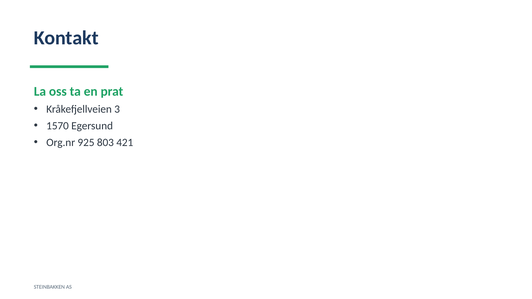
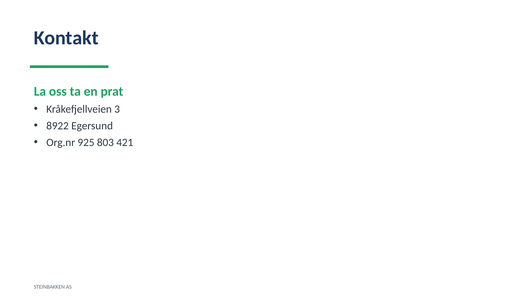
1570: 1570 -> 8922
